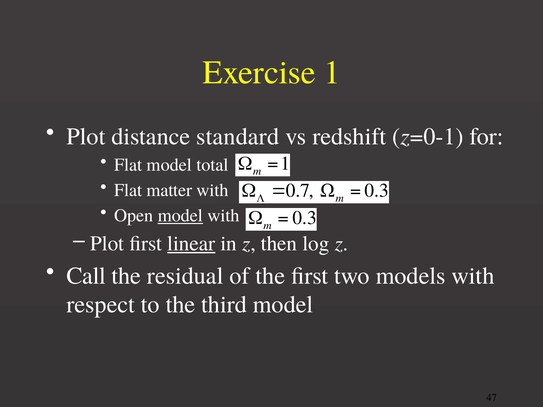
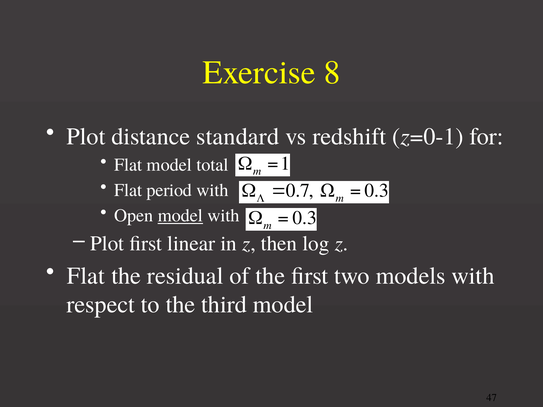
1: 1 -> 8
matter: matter -> period
linear underline: present -> none
Call at (86, 276): Call -> Flat
